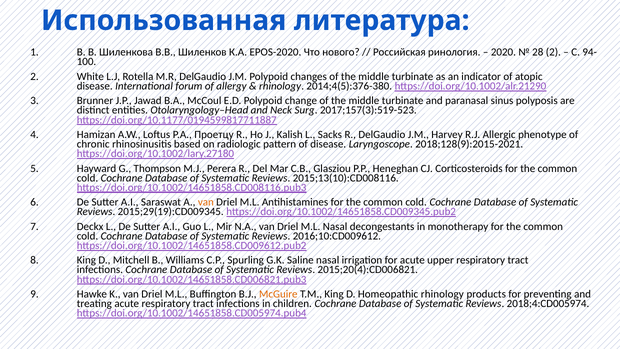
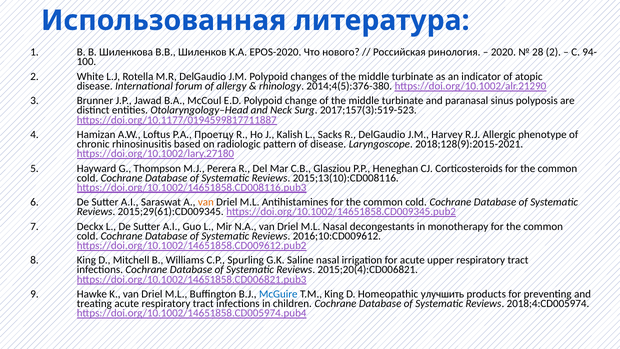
2015;29(19):CD009345: 2015;29(19):CD009345 -> 2015;29(61):CD009345
McGuire colour: orange -> blue
Homeopathic rhinology: rhinology -> улучшить
